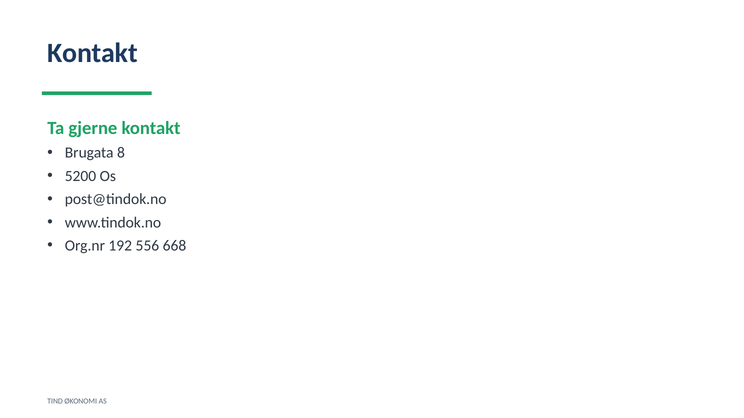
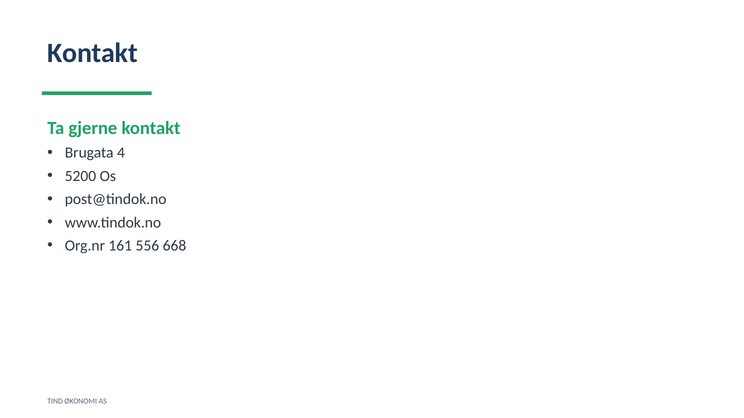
8: 8 -> 4
192: 192 -> 161
